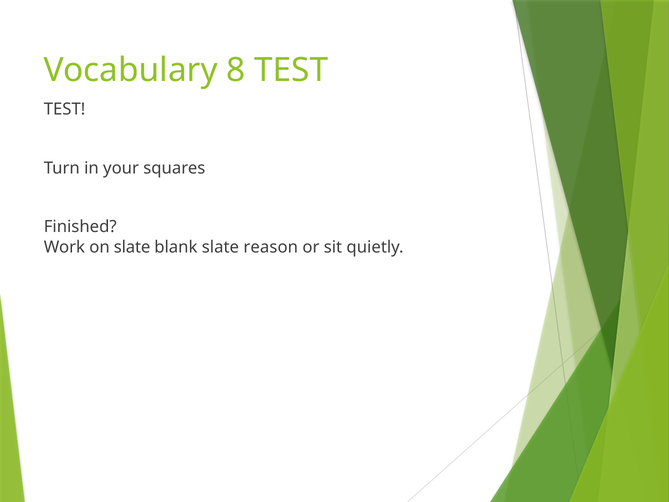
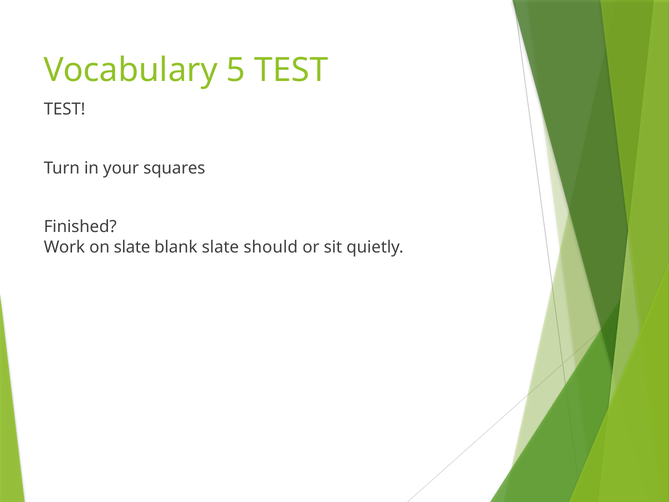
8: 8 -> 5
reason: reason -> should
